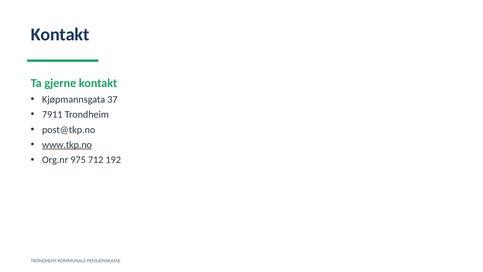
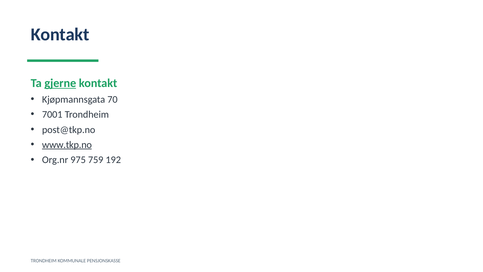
gjerne underline: none -> present
37: 37 -> 70
7911: 7911 -> 7001
712: 712 -> 759
